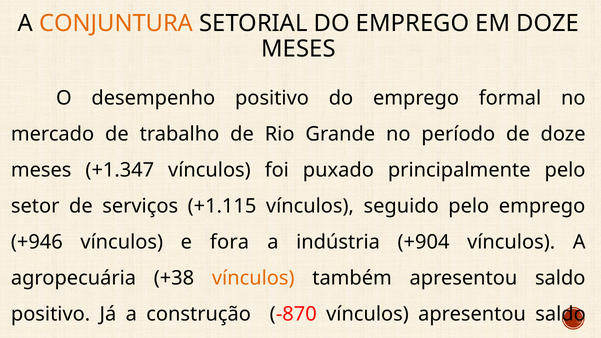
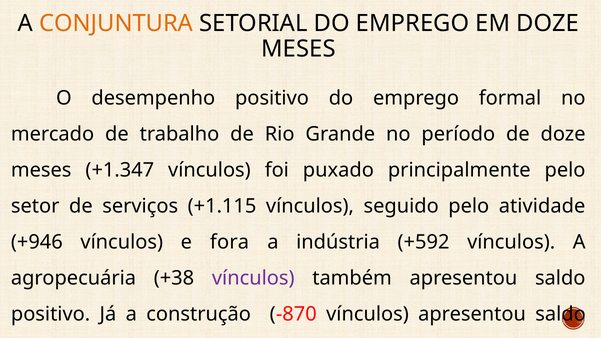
pelo emprego: emprego -> atividade
+904: +904 -> +592
vínculos at (253, 278) colour: orange -> purple
